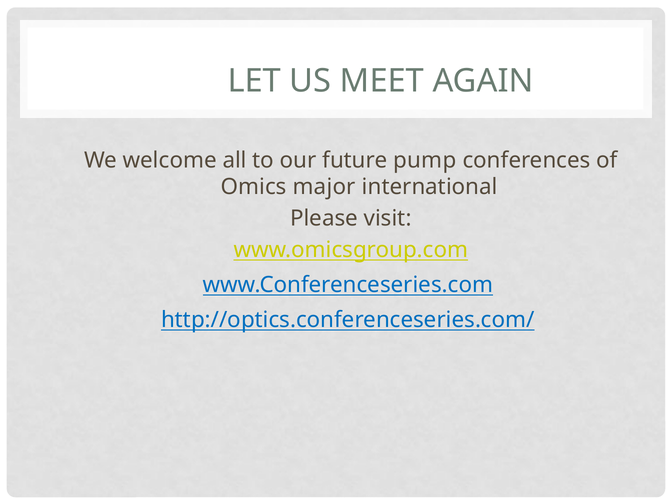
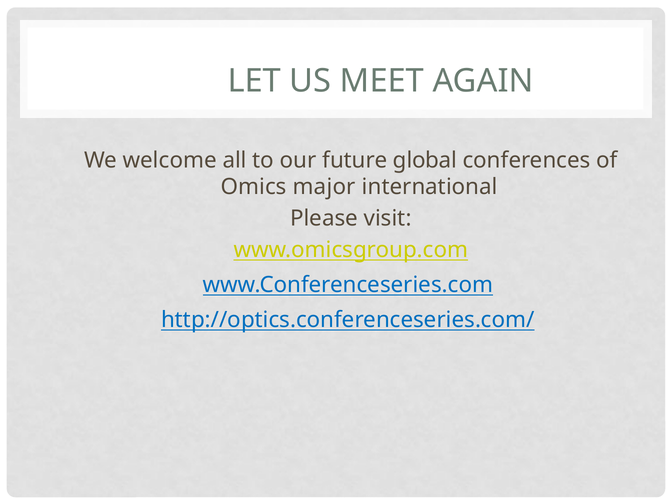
pump: pump -> global
